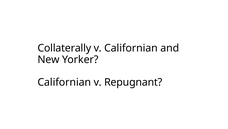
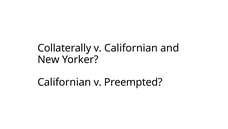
Repugnant: Repugnant -> Preempted
